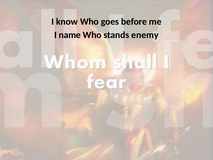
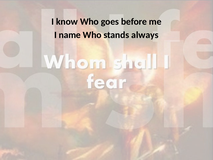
enemy: enemy -> always
